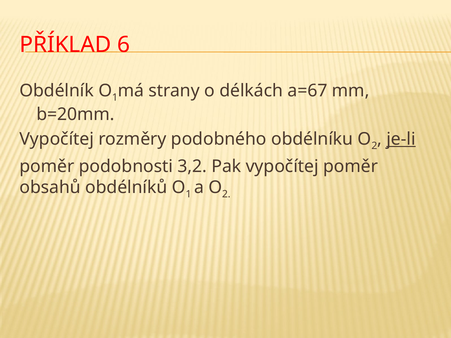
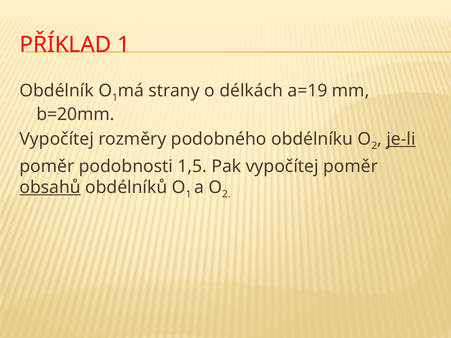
PŘÍKLAD 6: 6 -> 1
a=67: a=67 -> a=19
3,2: 3,2 -> 1,5
obsahů underline: none -> present
